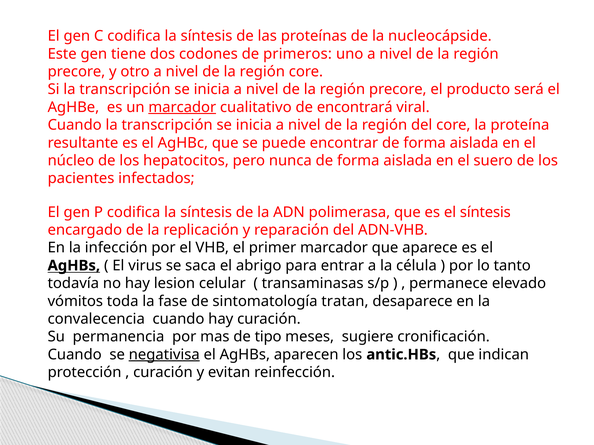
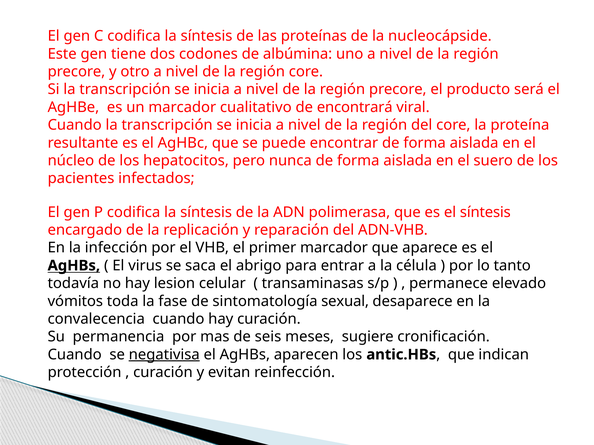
primeros: primeros -> albúmina
marcador at (182, 107) underline: present -> none
tratan: tratan -> sexual
tipo: tipo -> seis
